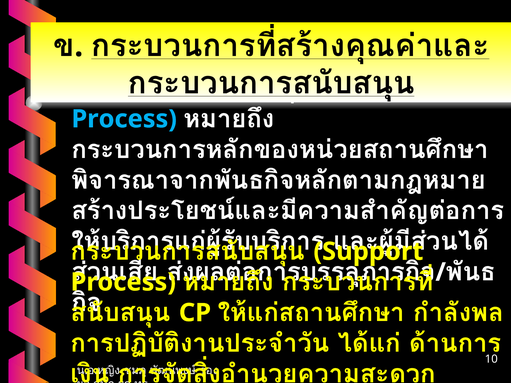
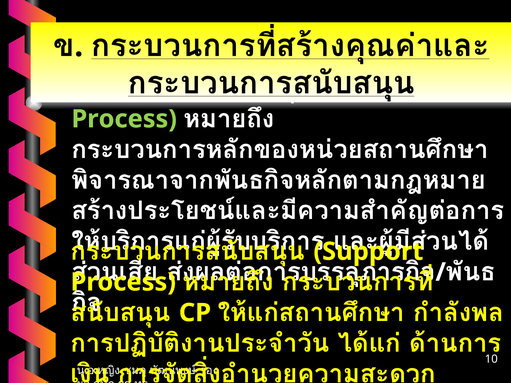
Process at (124, 119) colour: light blue -> light green
